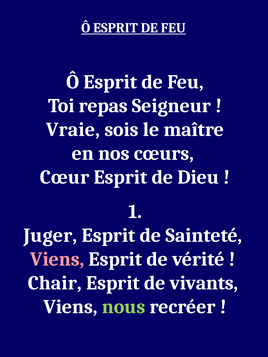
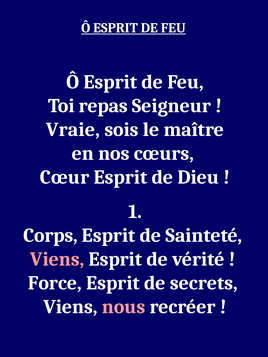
Juger: Juger -> Corps
Chair: Chair -> Force
vivants: vivants -> secrets
nous colour: light green -> pink
